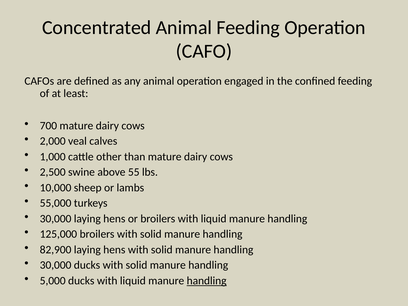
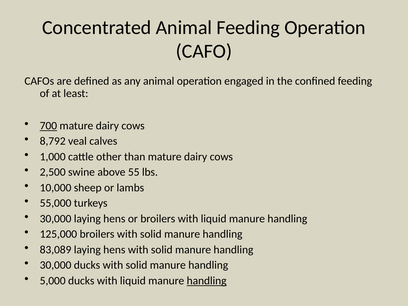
700 underline: none -> present
2,000: 2,000 -> 8,792
82,900: 82,900 -> 83,089
